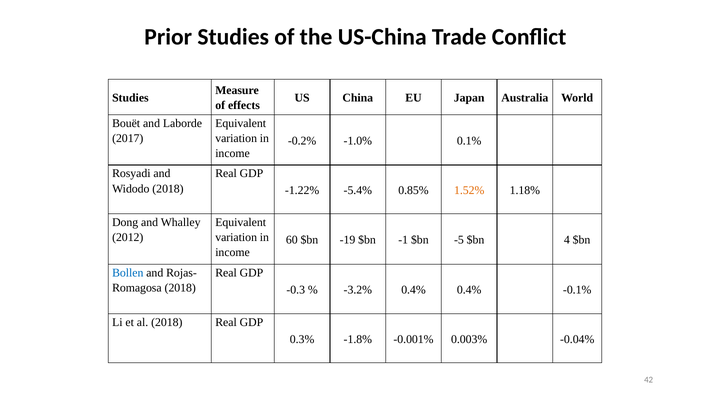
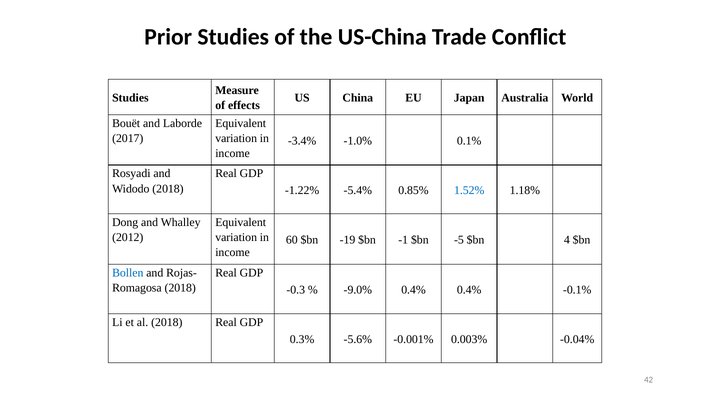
-0.2%: -0.2% -> -3.4%
1.52% colour: orange -> blue
-3.2%: -3.2% -> -9.0%
-1.8%: -1.8% -> -5.6%
